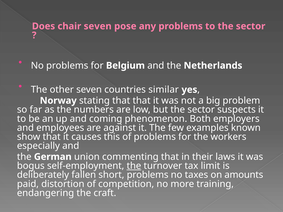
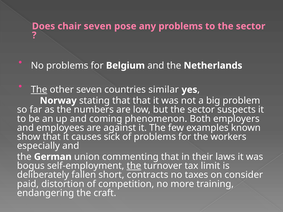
The at (39, 90) underline: none -> present
this: this -> sick
short problems: problems -> contracts
amounts: amounts -> consider
